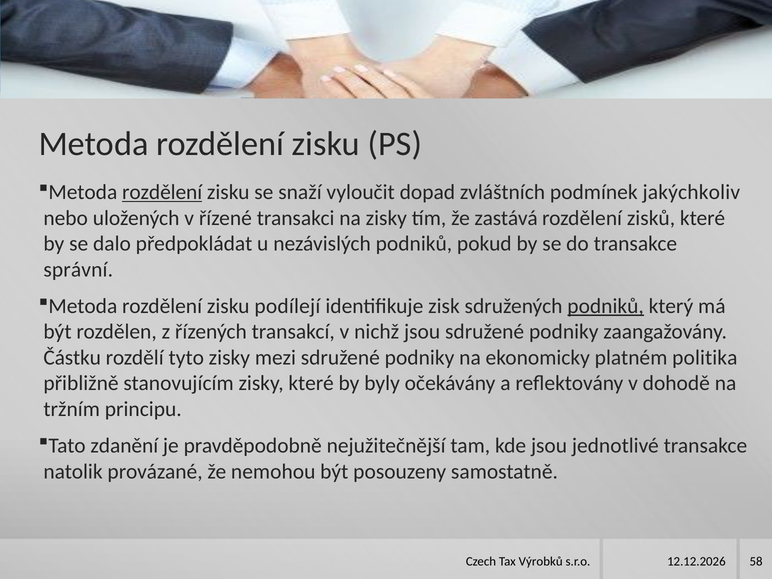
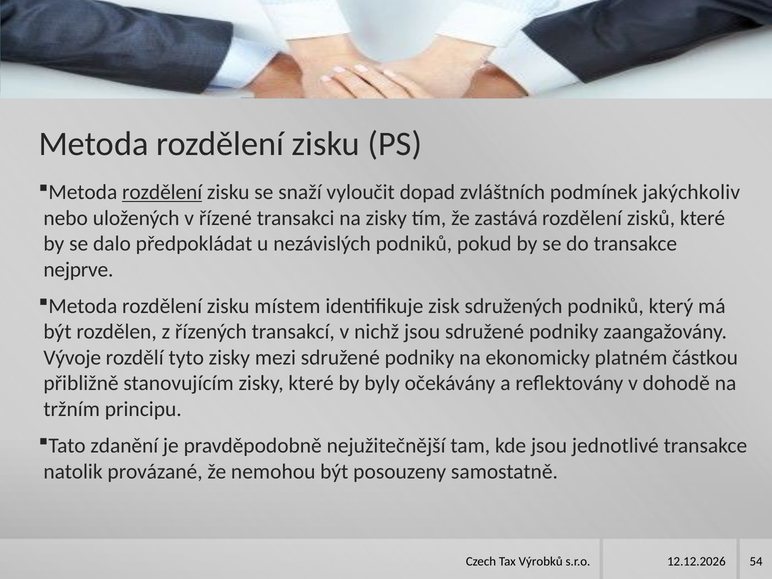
správní: správní -> nejprve
podílejí: podílejí -> místem
podniků at (606, 306) underline: present -> none
Částku: Částku -> Vývoje
politika: politika -> částkou
58: 58 -> 54
